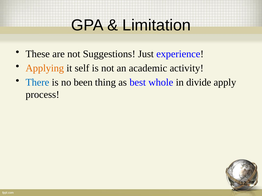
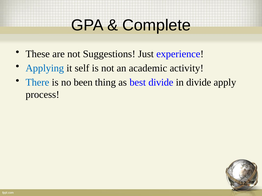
Limitation: Limitation -> Complete
Applying colour: orange -> blue
best whole: whole -> divide
